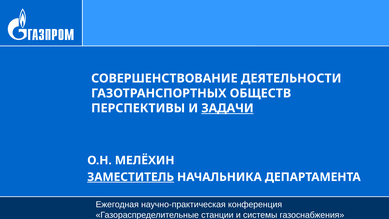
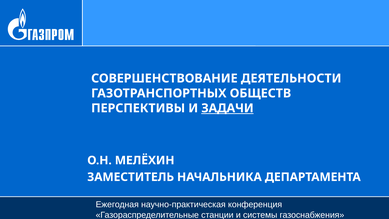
ЗАМЕСТИТЕЛЬ underline: present -> none
